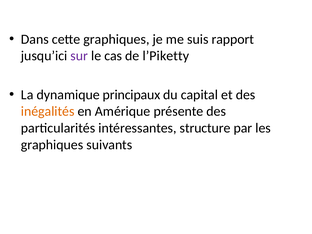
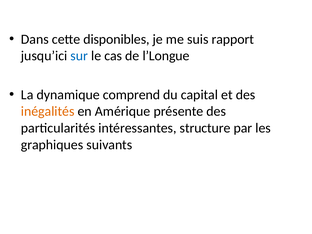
cette graphiques: graphiques -> disponibles
sur colour: purple -> blue
l’Piketty: l’Piketty -> l’Longue
principaux: principaux -> comprend
